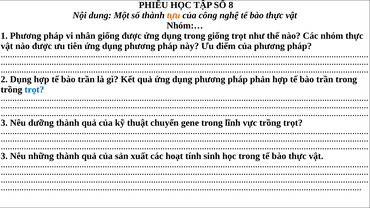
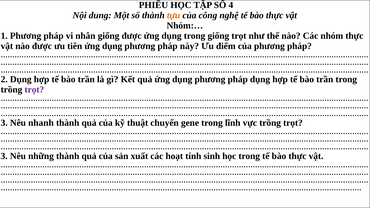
8: 8 -> 4
pháp phản: phản -> dụng
trọt at (34, 90) colour: blue -> purple
dưỡng: dưỡng -> nhanh
